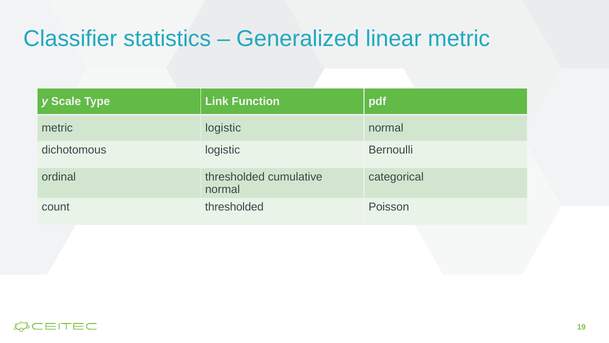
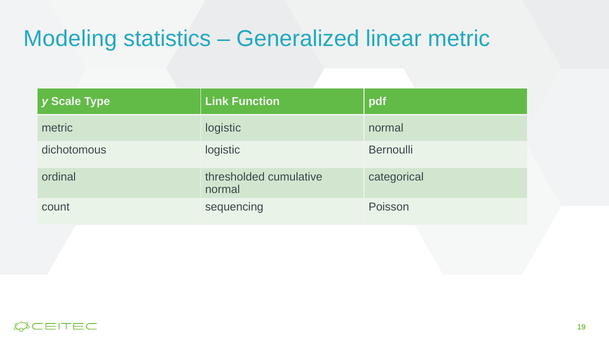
Classifier: Classifier -> Modeling
count thresholded: thresholded -> sequencing
